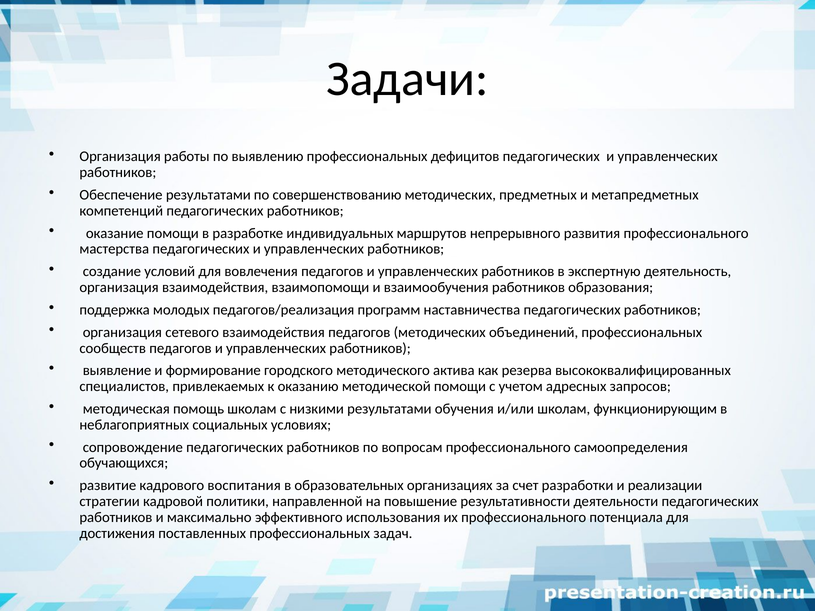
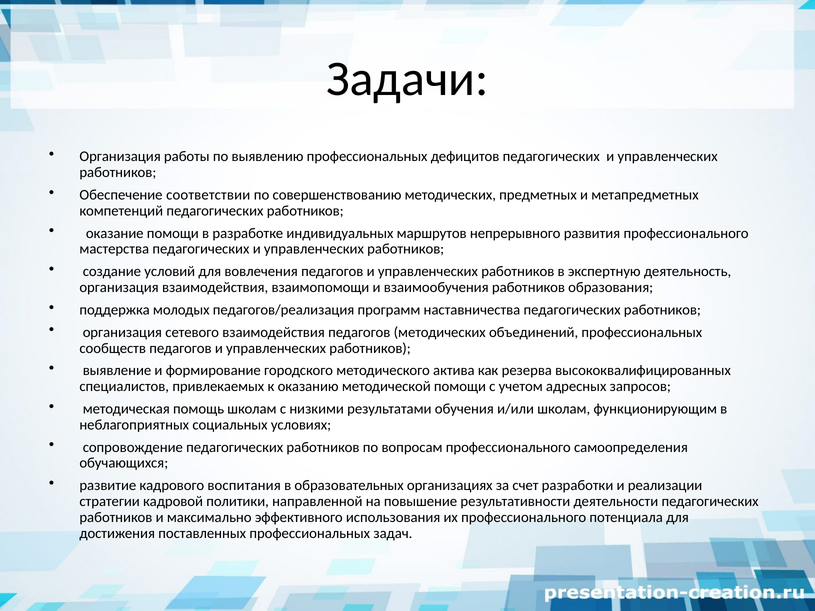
Обеспечение результатами: результатами -> соответствии
